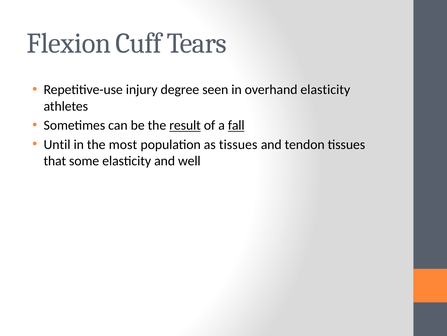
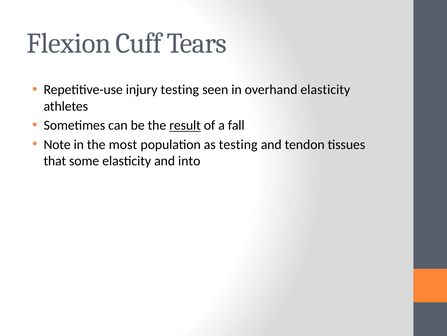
injury degree: degree -> testing
fall underline: present -> none
Until: Until -> Note
as tissues: tissues -> testing
well: well -> into
